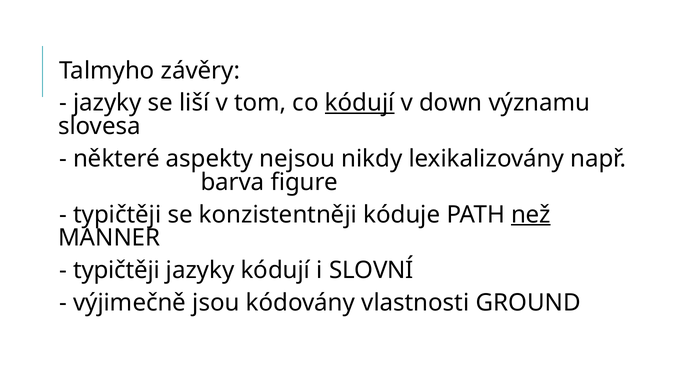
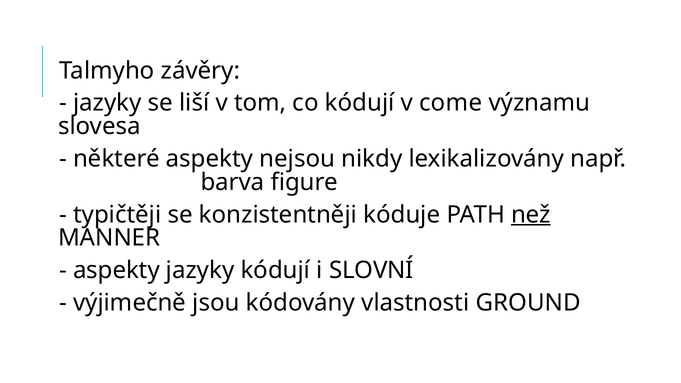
kódují at (360, 103) underline: present -> none
down: down -> come
typičtěji at (116, 270): typičtěji -> aspekty
